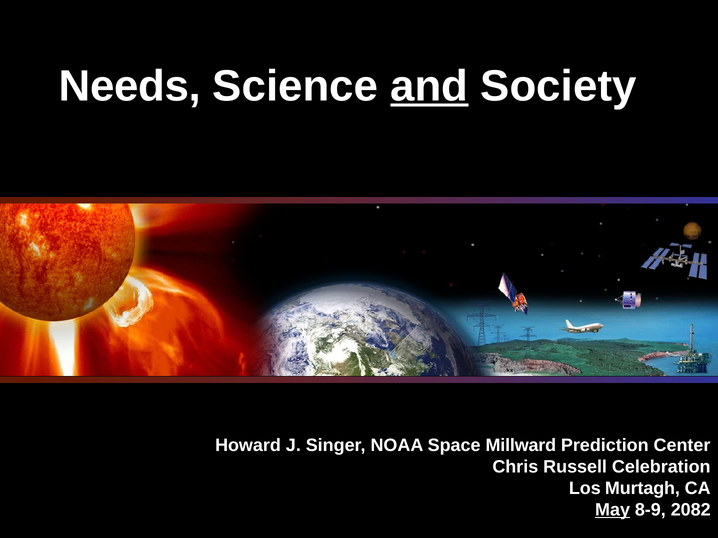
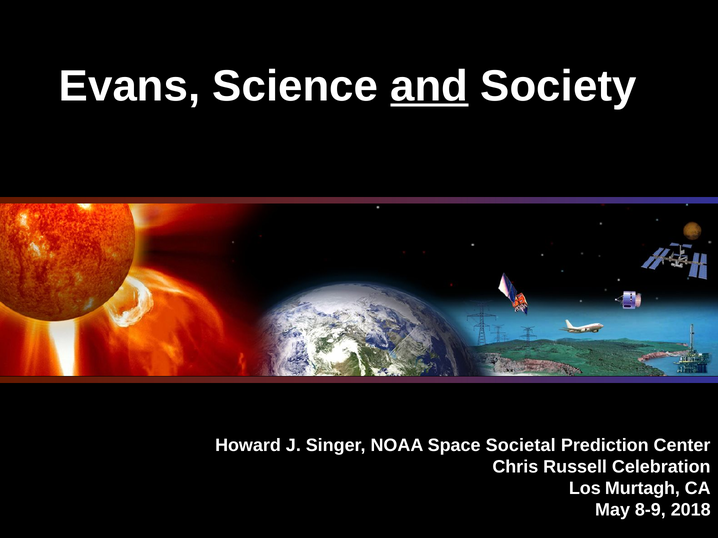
Needs: Needs -> Evans
Millward: Millward -> Societal
May underline: present -> none
2082: 2082 -> 2018
